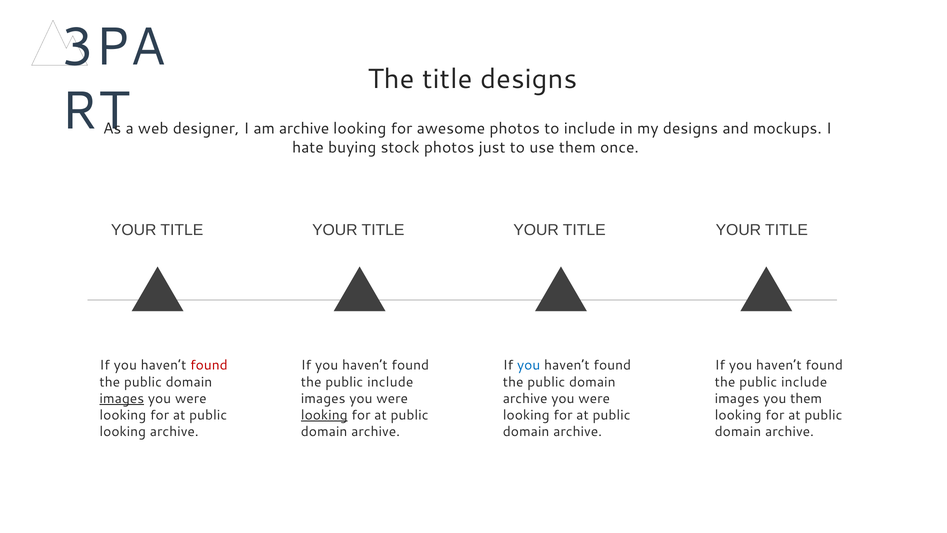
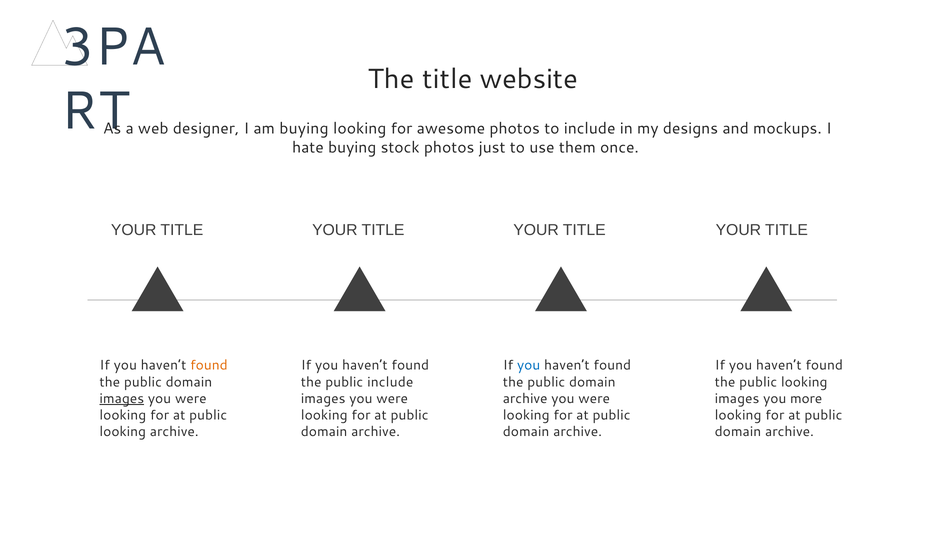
title designs: designs -> website
am archive: archive -> buying
found at (209, 365) colour: red -> orange
include at (804, 382): include -> looking
you them: them -> more
looking at (324, 415) underline: present -> none
